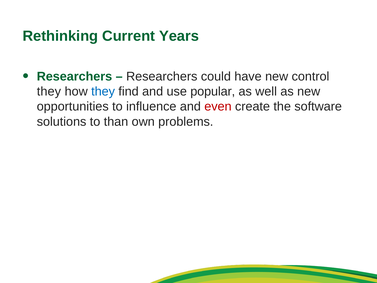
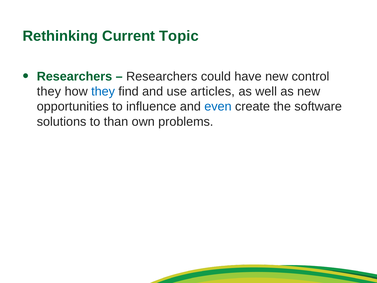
Years: Years -> Topic
popular: popular -> articles
even colour: red -> blue
